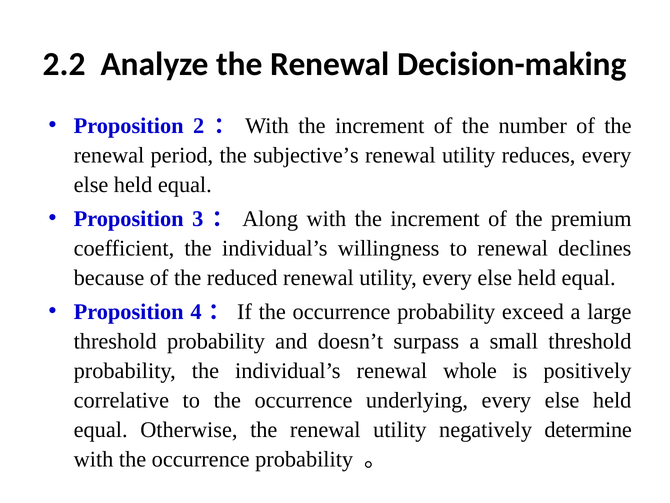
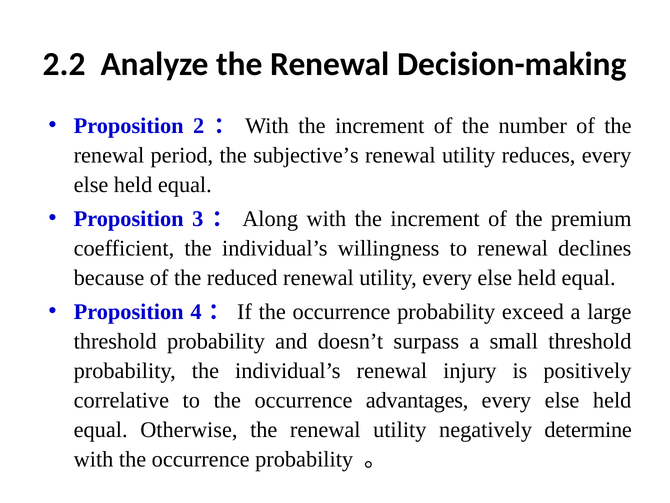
whole: whole -> injury
underlying: underlying -> advantages
